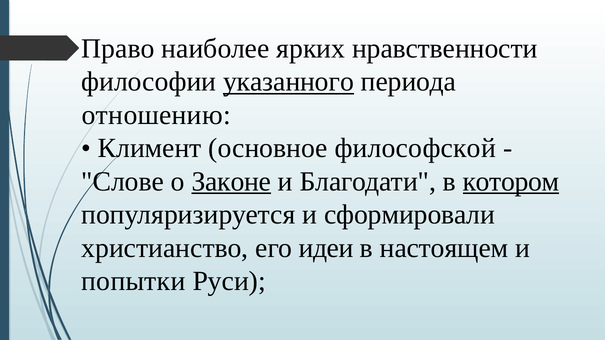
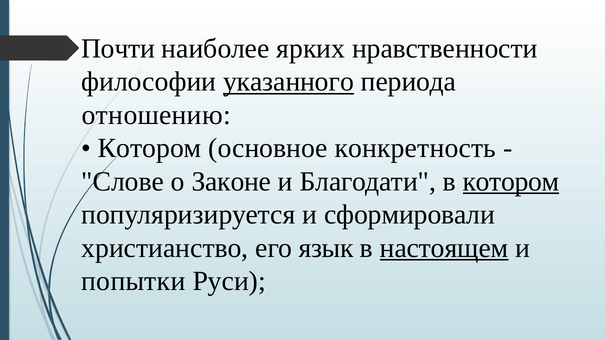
Право: Право -> Почти
Климент at (150, 148): Климент -> Котором
философской: философской -> конкретность
Законе underline: present -> none
идеи: идеи -> язык
настоящем underline: none -> present
